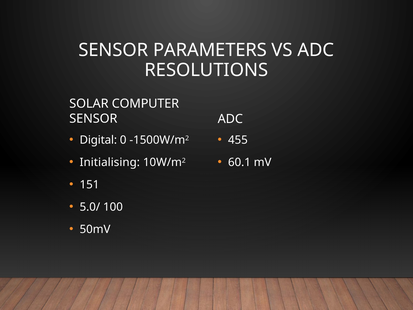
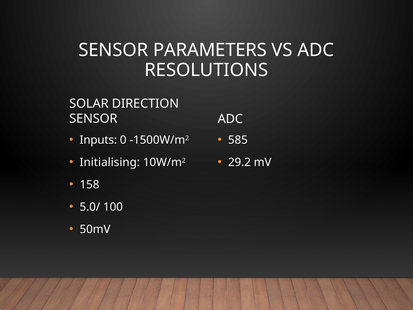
COMPUTER: COMPUTER -> DIRECTION
455: 455 -> 585
Digital: Digital -> Inputs
60.1: 60.1 -> 29.2
151: 151 -> 158
